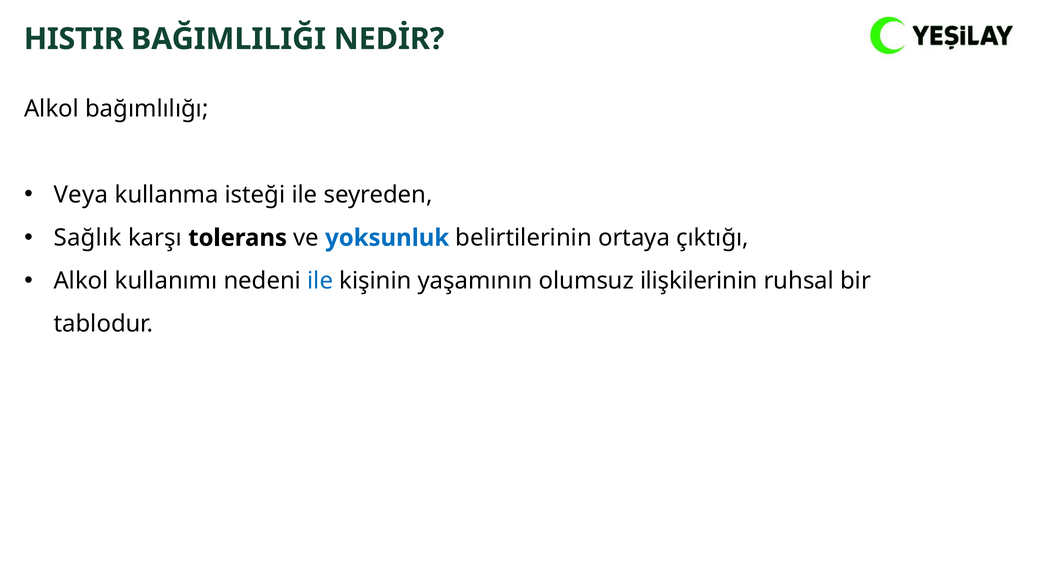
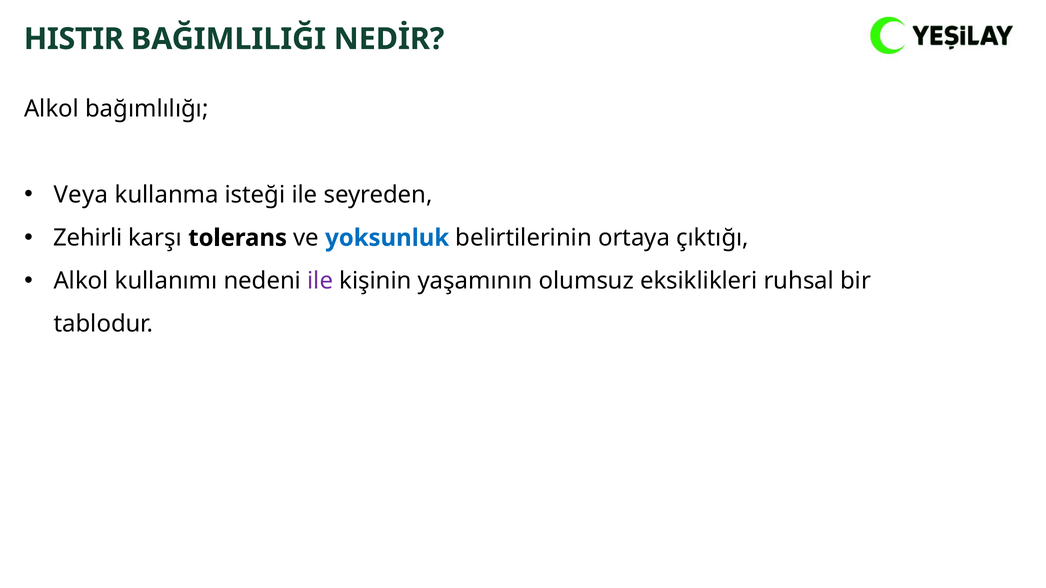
Sağlık: Sağlık -> Zehirli
ile at (320, 281) colour: blue -> purple
ilişkilerinin: ilişkilerinin -> eksiklikleri
